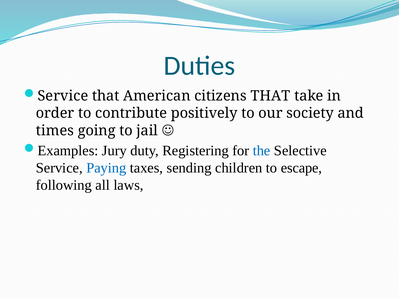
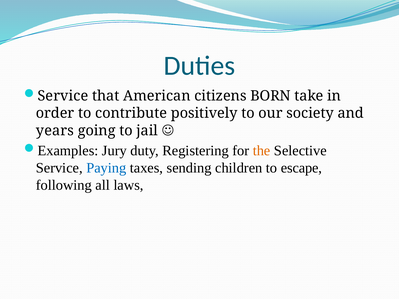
citizens THAT: THAT -> BORN
times: times -> years
the colour: blue -> orange
